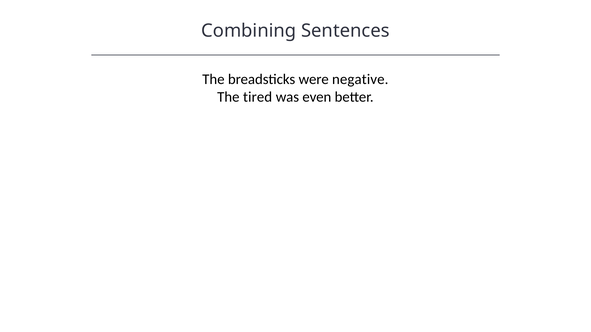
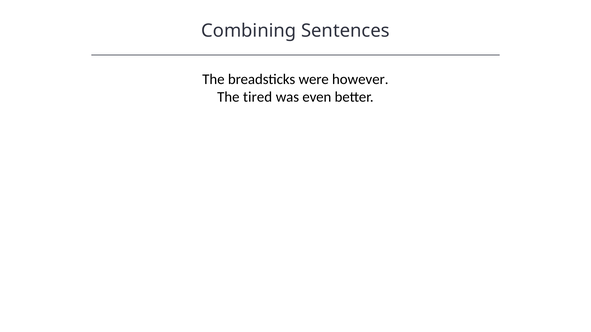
negative: negative -> however
